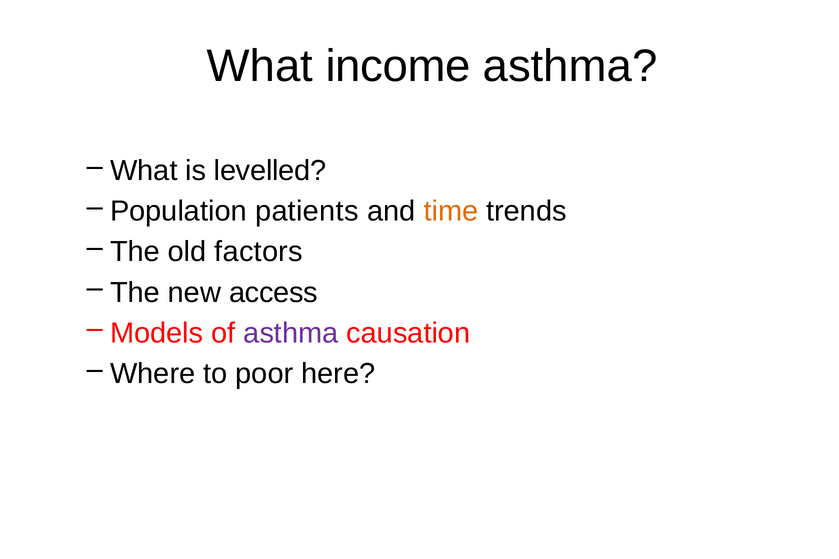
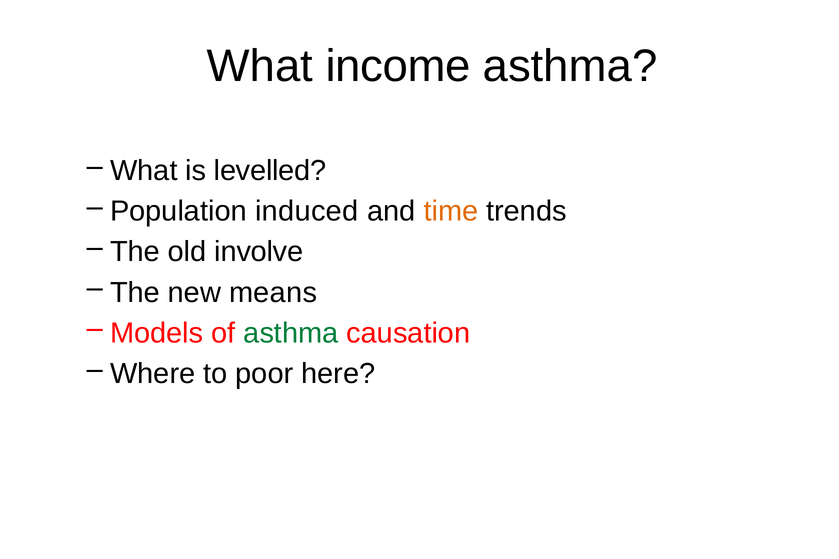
patients: patients -> induced
factors: factors -> involve
access: access -> means
asthma at (291, 333) colour: purple -> green
